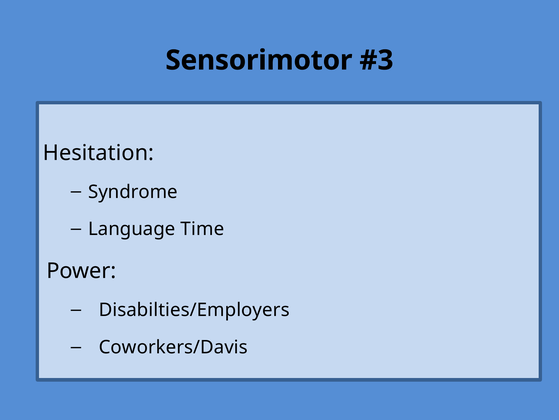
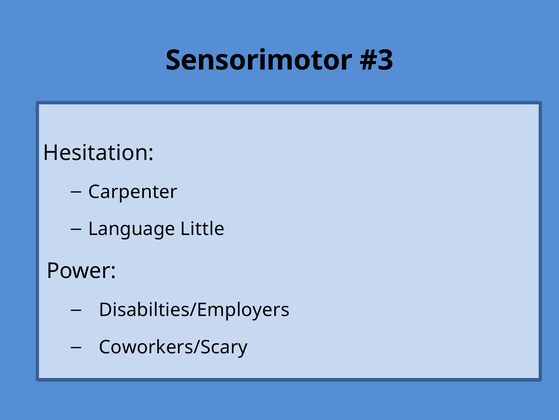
Syndrome: Syndrome -> Carpenter
Time: Time -> Little
Coworkers/Davis: Coworkers/Davis -> Coworkers/Scary
